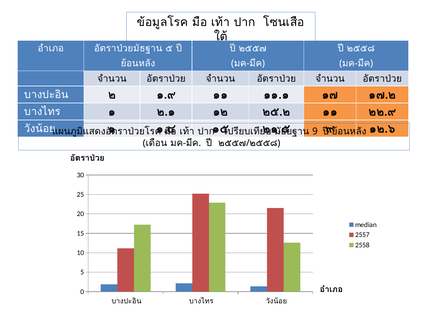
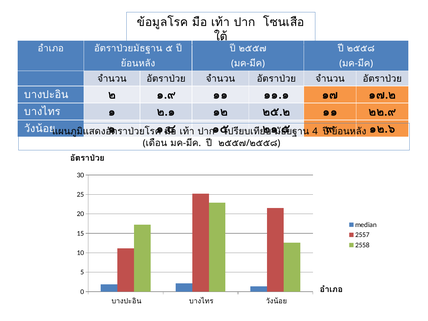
9: 9 -> 4
